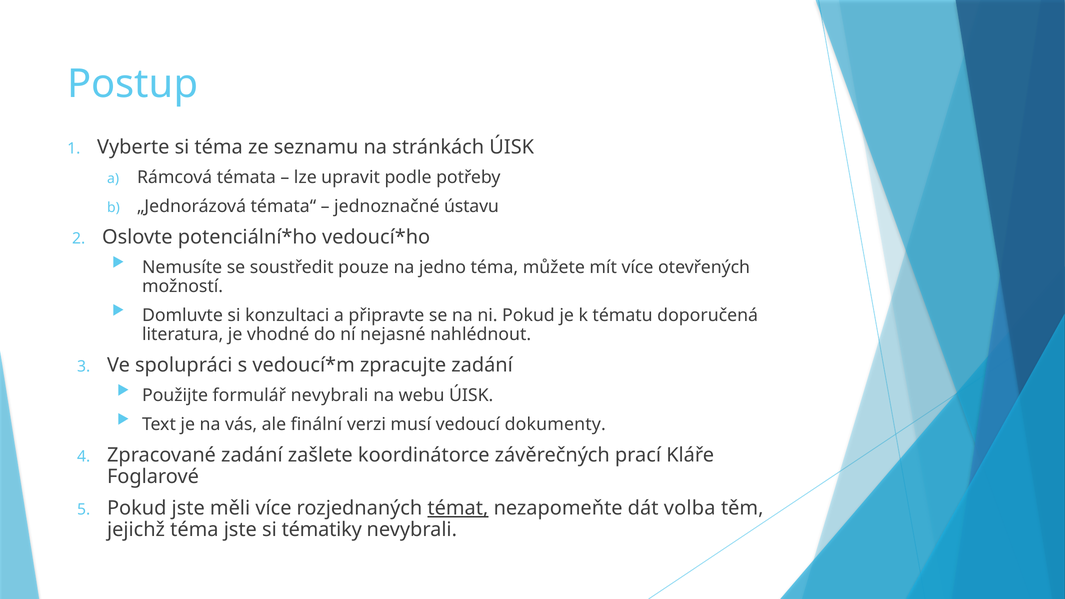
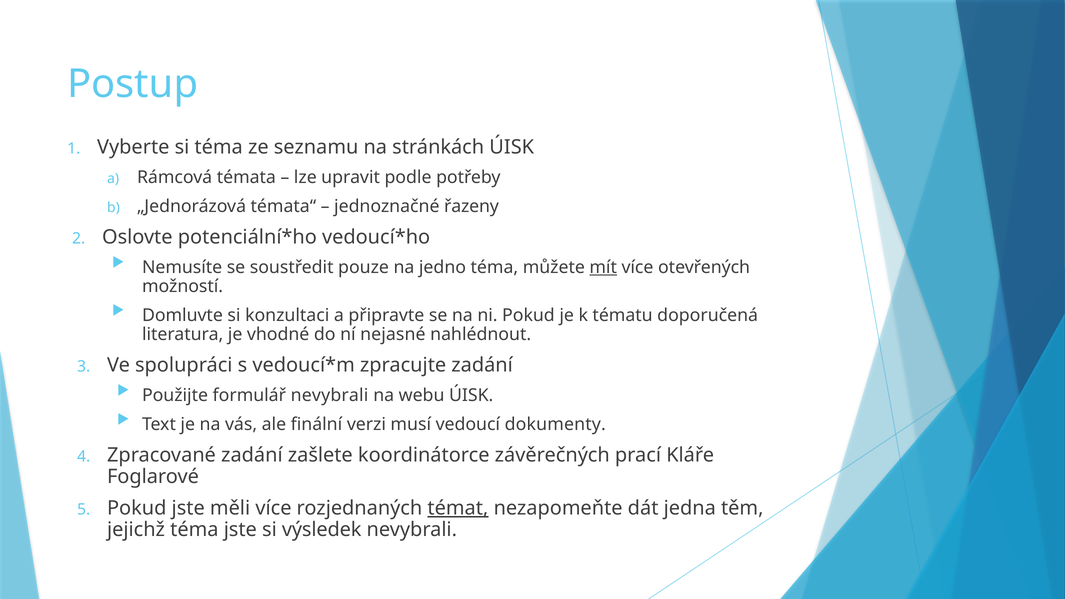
ústavu: ústavu -> řazeny
mít underline: none -> present
volba: volba -> jedna
tématiky: tématiky -> výsledek
